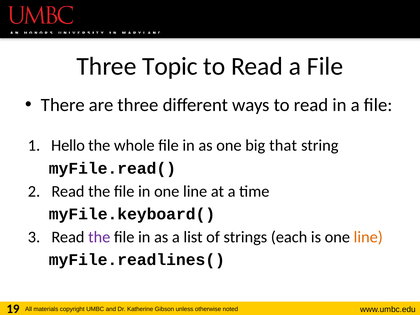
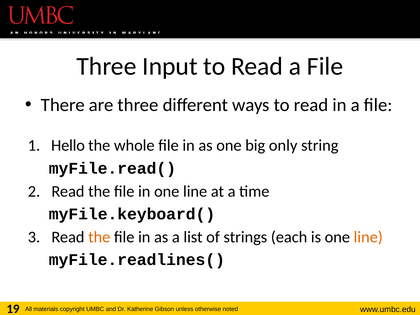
Topic: Topic -> Input
that: that -> only
the at (99, 237) colour: purple -> orange
